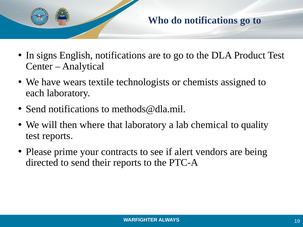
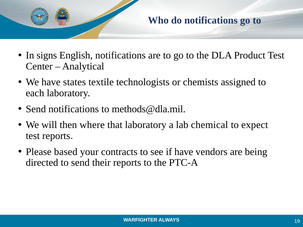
wears: wears -> states
quality: quality -> expect
prime: prime -> based
if alert: alert -> have
